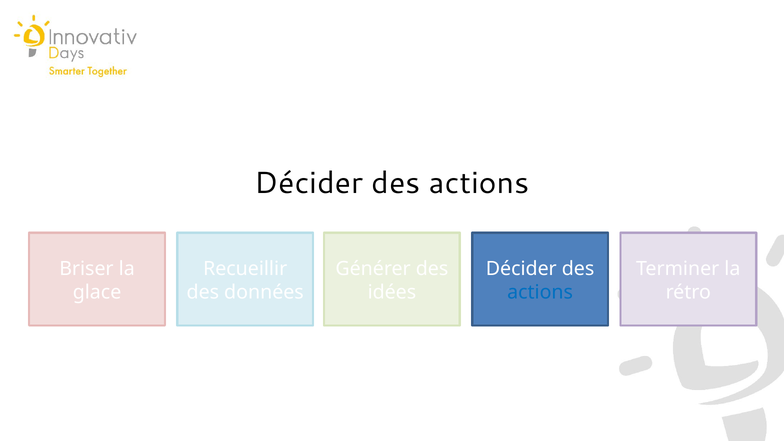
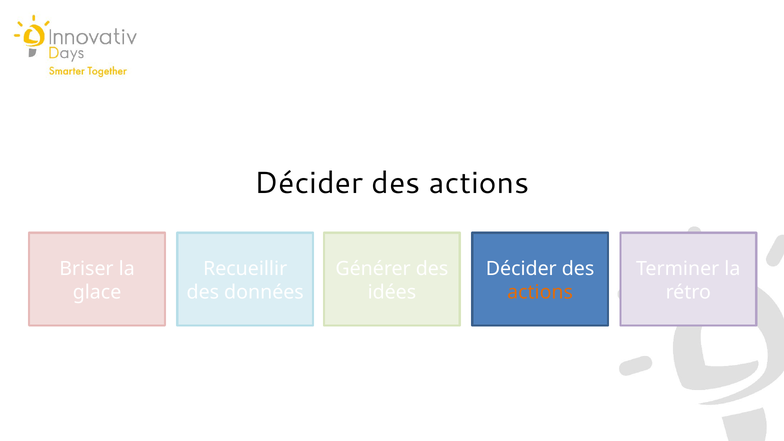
actions at (540, 292) colour: blue -> orange
